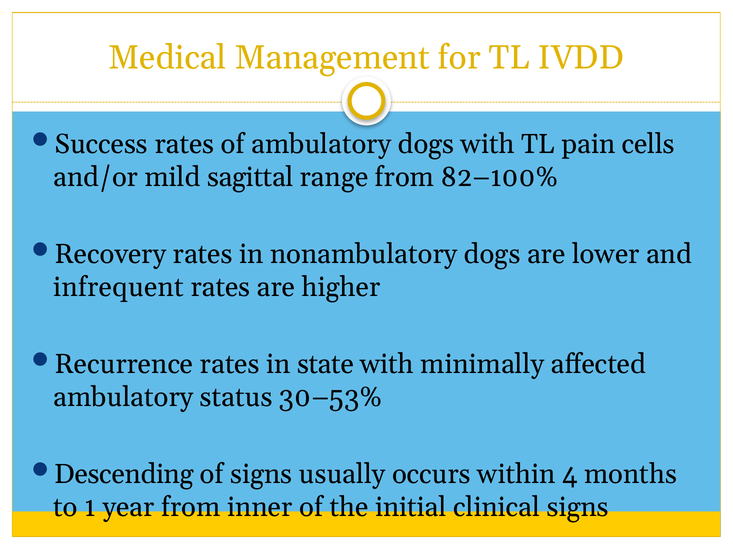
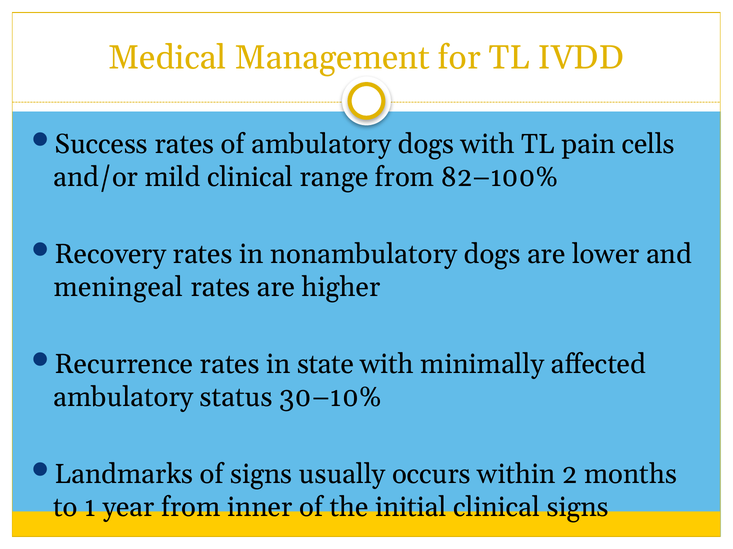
mild sagittal: sagittal -> clinical
infrequent: infrequent -> meningeal
30–53%: 30–53% -> 30–10%
Descending: Descending -> Landmarks
4: 4 -> 2
